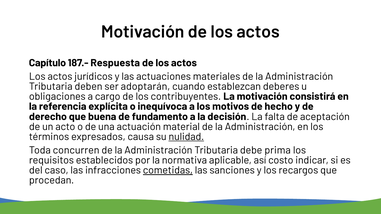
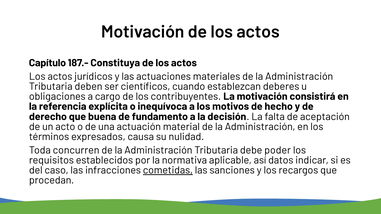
Respuesta: Respuesta -> Constituya
adoptarán: adoptarán -> científicos
nulidad underline: present -> none
prima: prima -> poder
costo: costo -> datos
